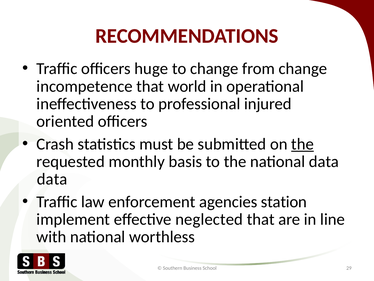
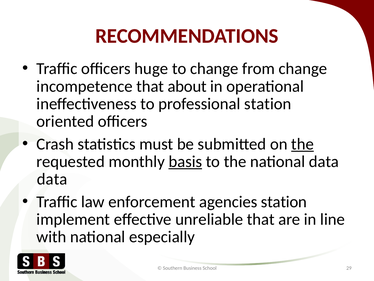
world: world -> about
professional injured: injured -> station
basis underline: none -> present
neglected: neglected -> unreliable
worthless: worthless -> especially
